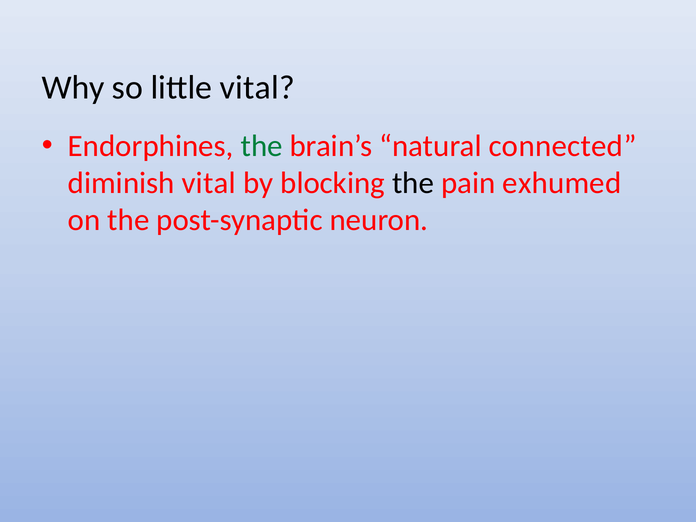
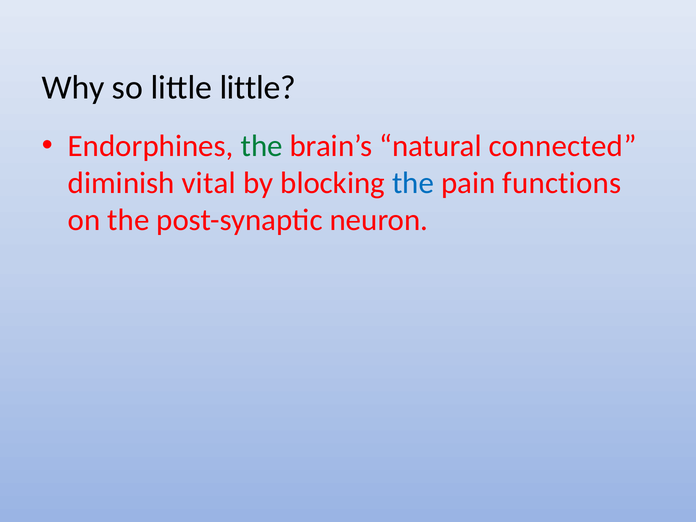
little vital: vital -> little
the at (413, 183) colour: black -> blue
exhumed: exhumed -> functions
